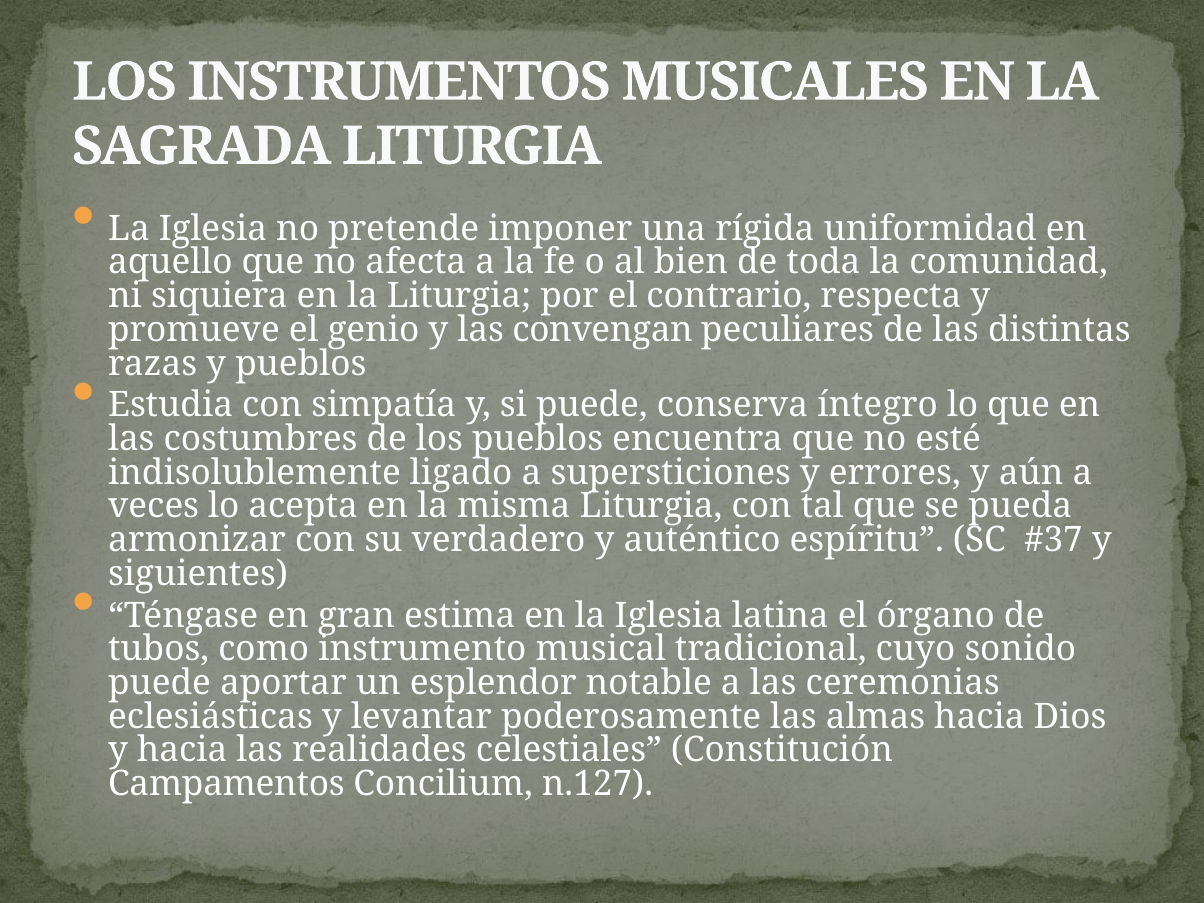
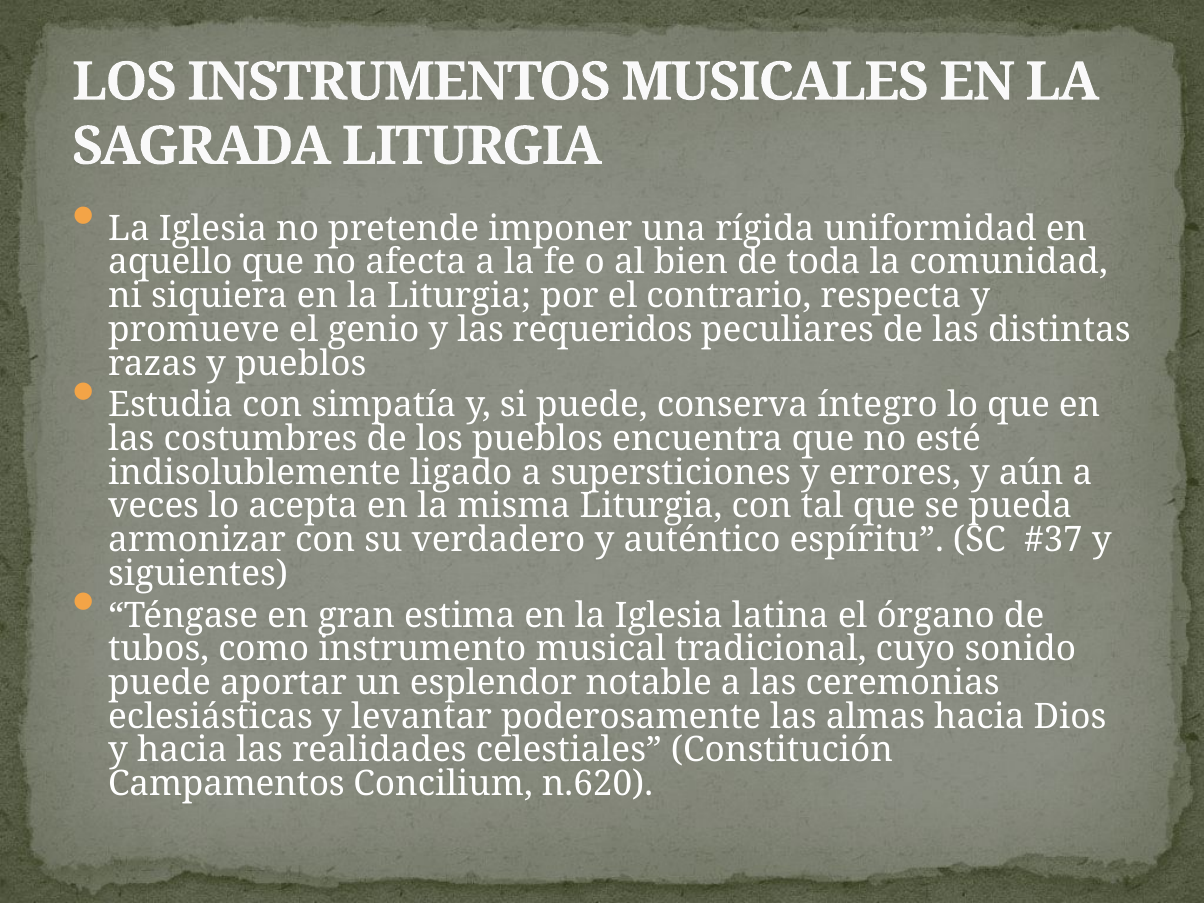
convengan: convengan -> requeridos
n.127: n.127 -> n.620
